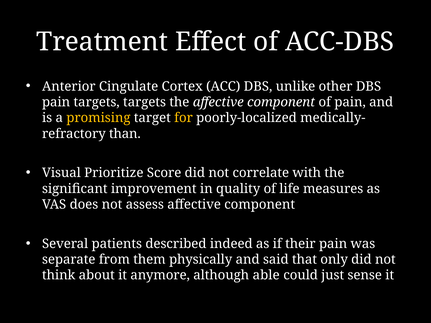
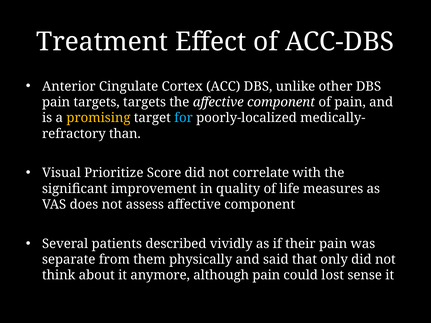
for colour: yellow -> light blue
indeed: indeed -> vividly
although able: able -> pain
just: just -> lost
